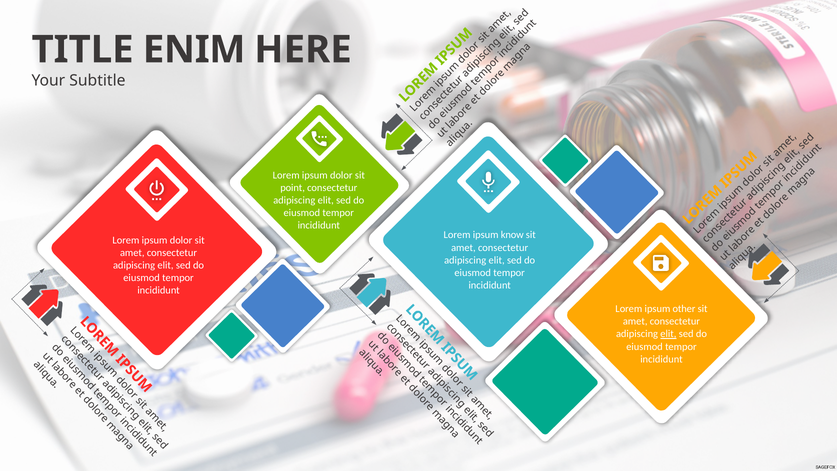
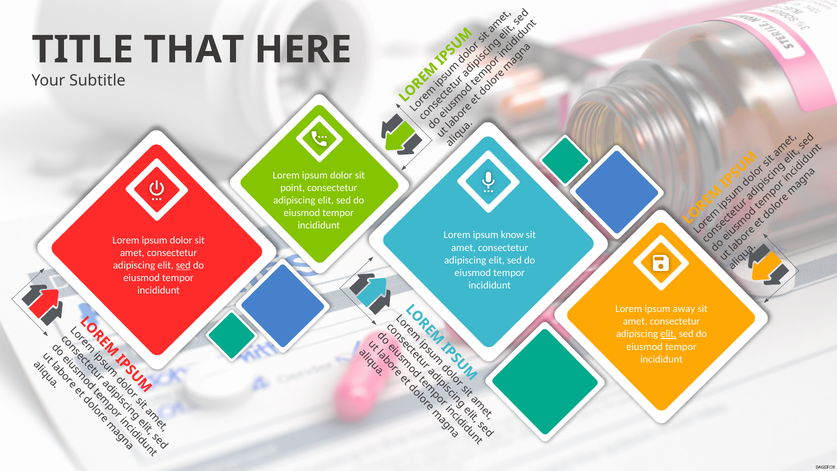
ENIM: ENIM -> THAT
sed at (183, 265) underline: none -> present
other: other -> away
